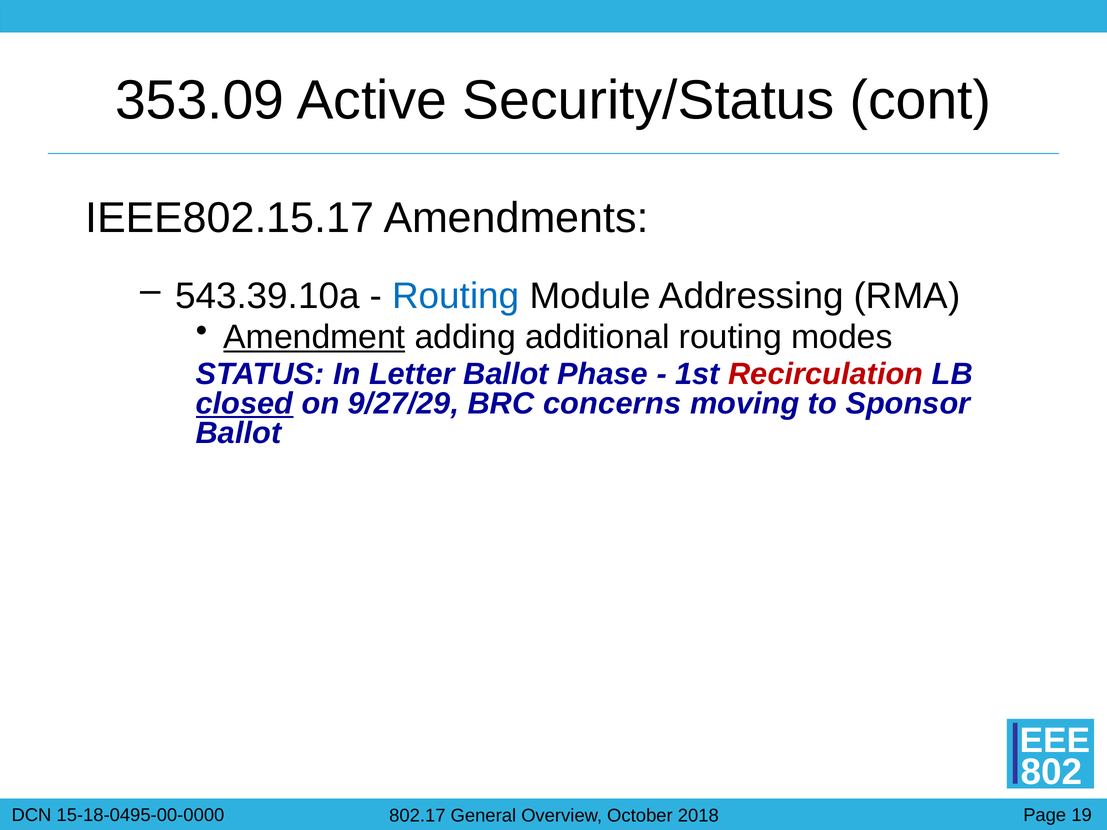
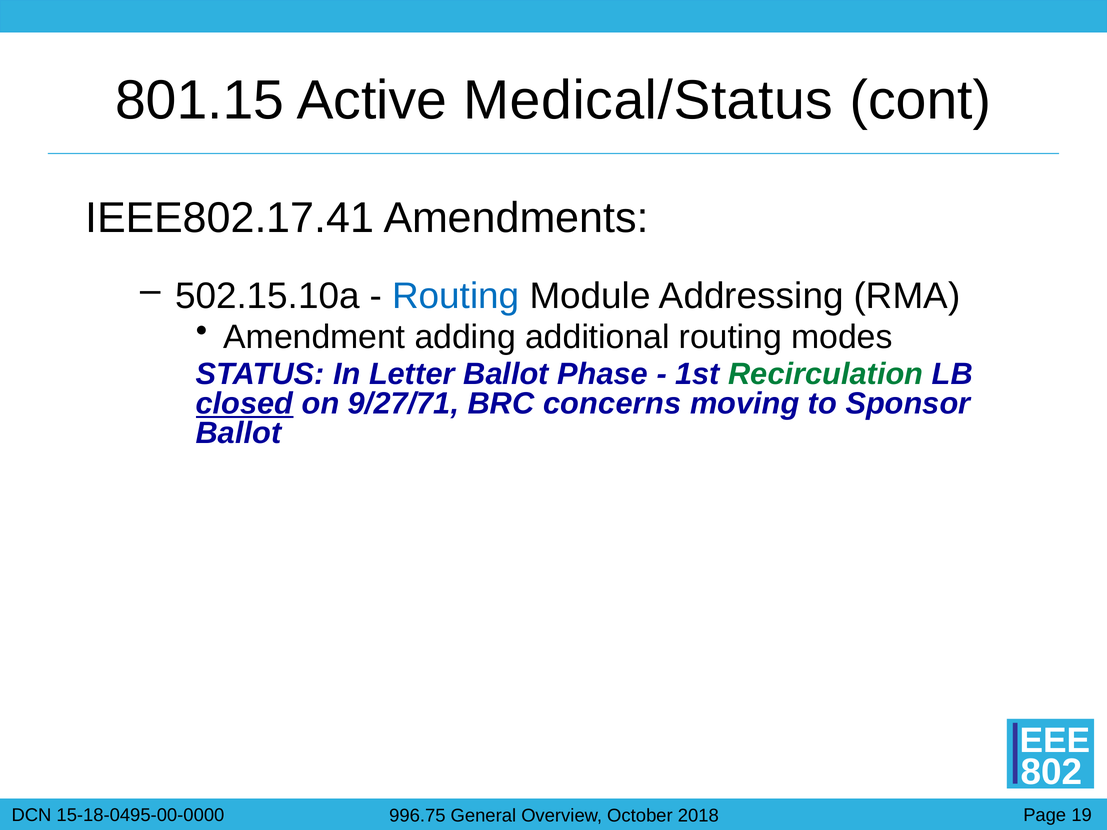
353.09: 353.09 -> 801.15
Security/Status: Security/Status -> Medical/Status
IEEE802.15.17: IEEE802.15.17 -> IEEE802.17.41
543.39.10a: 543.39.10a -> 502.15.10a
Amendment underline: present -> none
Recirculation colour: red -> green
9/27/29: 9/27/29 -> 9/27/71
802.17: 802.17 -> 996.75
